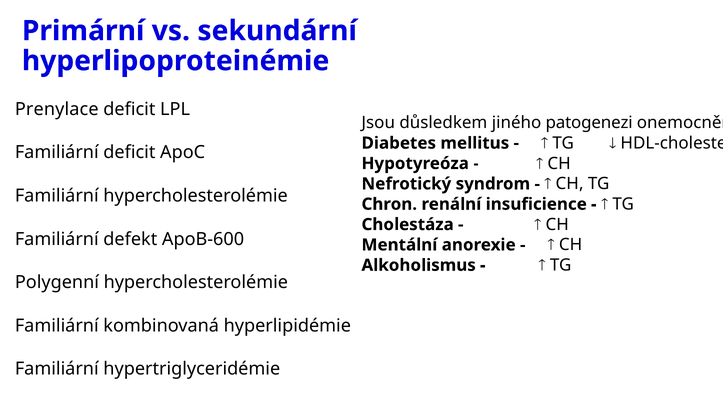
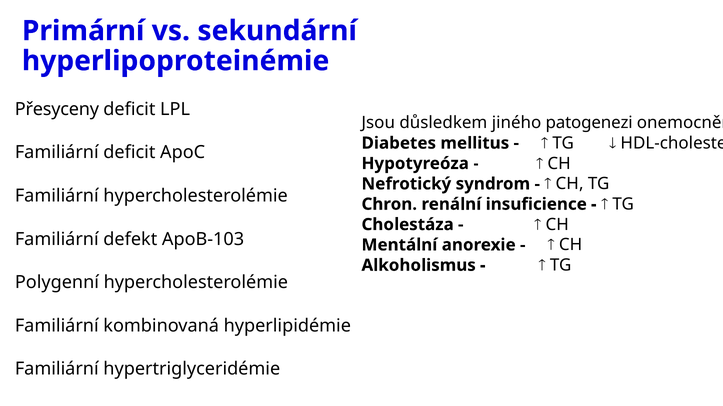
Prenylace: Prenylace -> Přesyceny
ApoB-600: ApoB-600 -> ApoB-103
